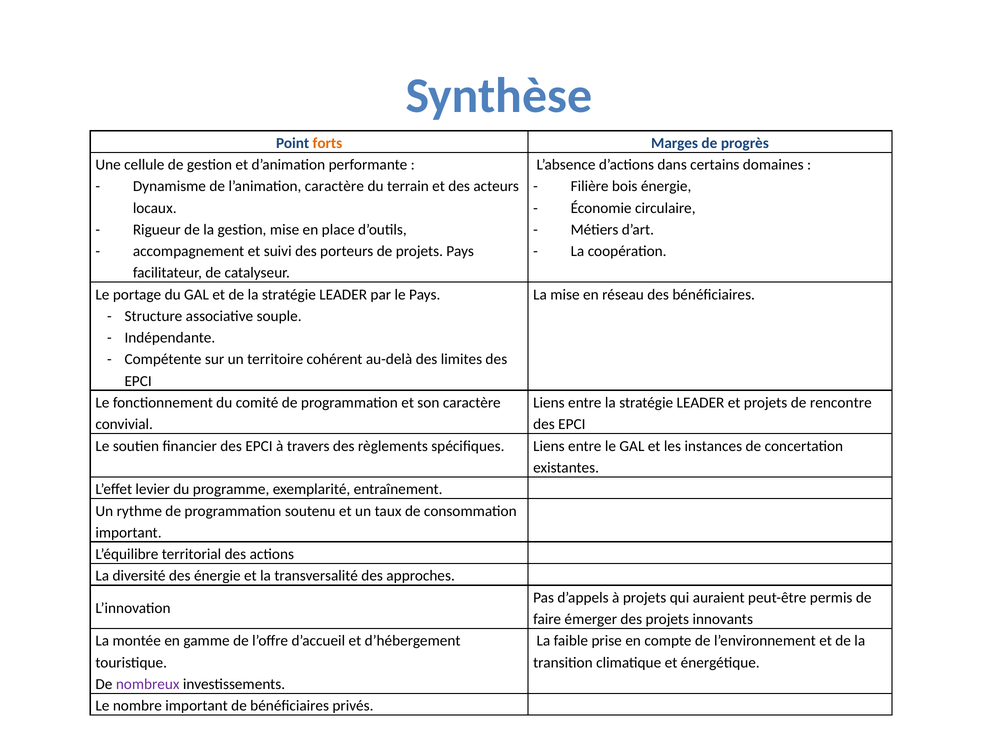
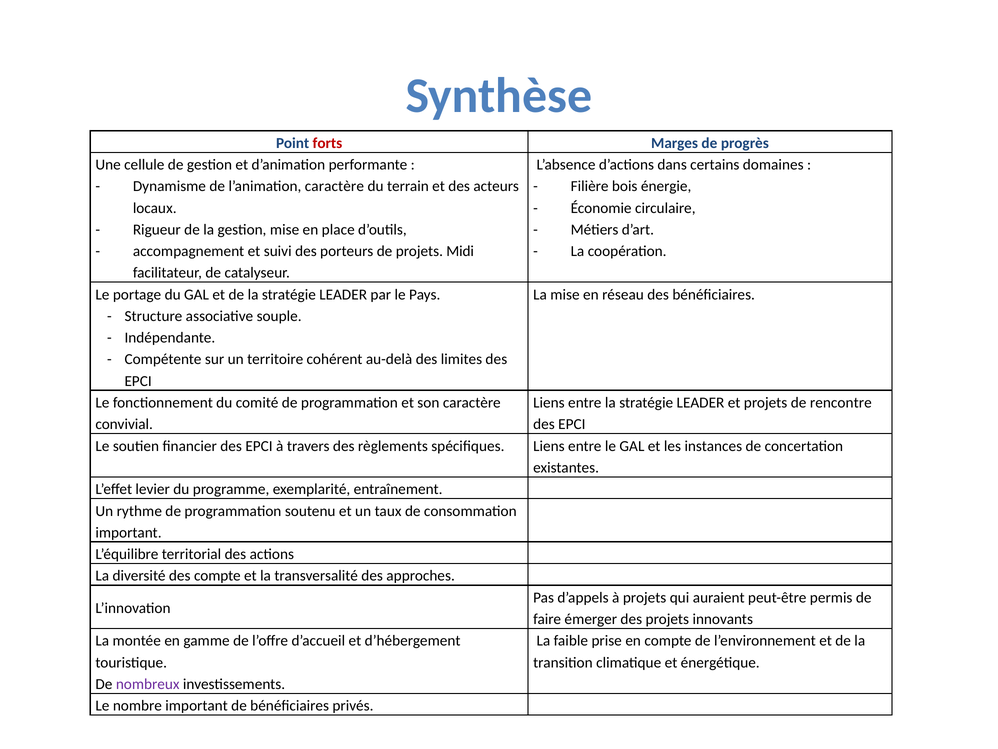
forts colour: orange -> red
projets Pays: Pays -> Midi
des énergie: énergie -> compte
